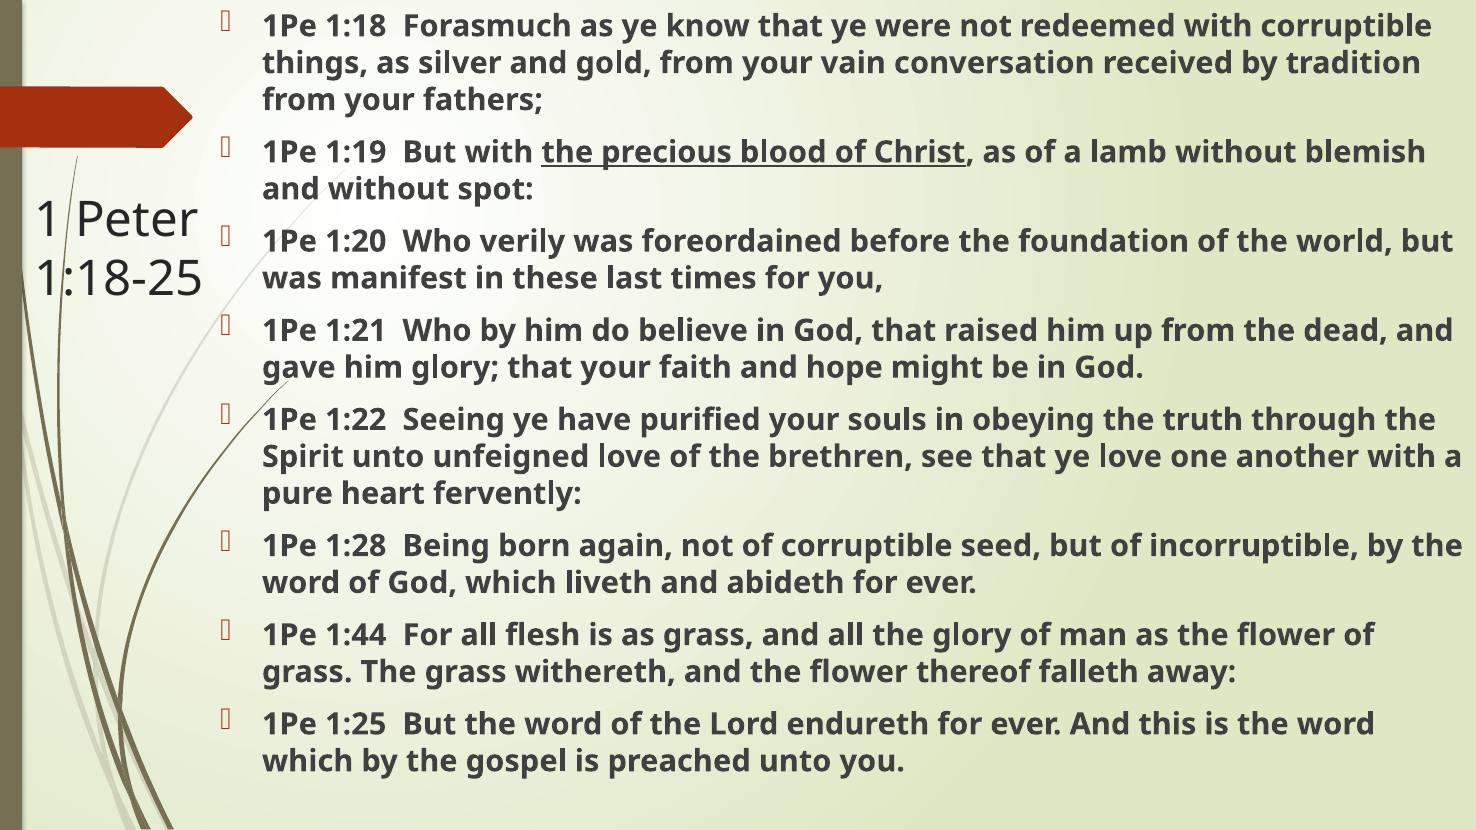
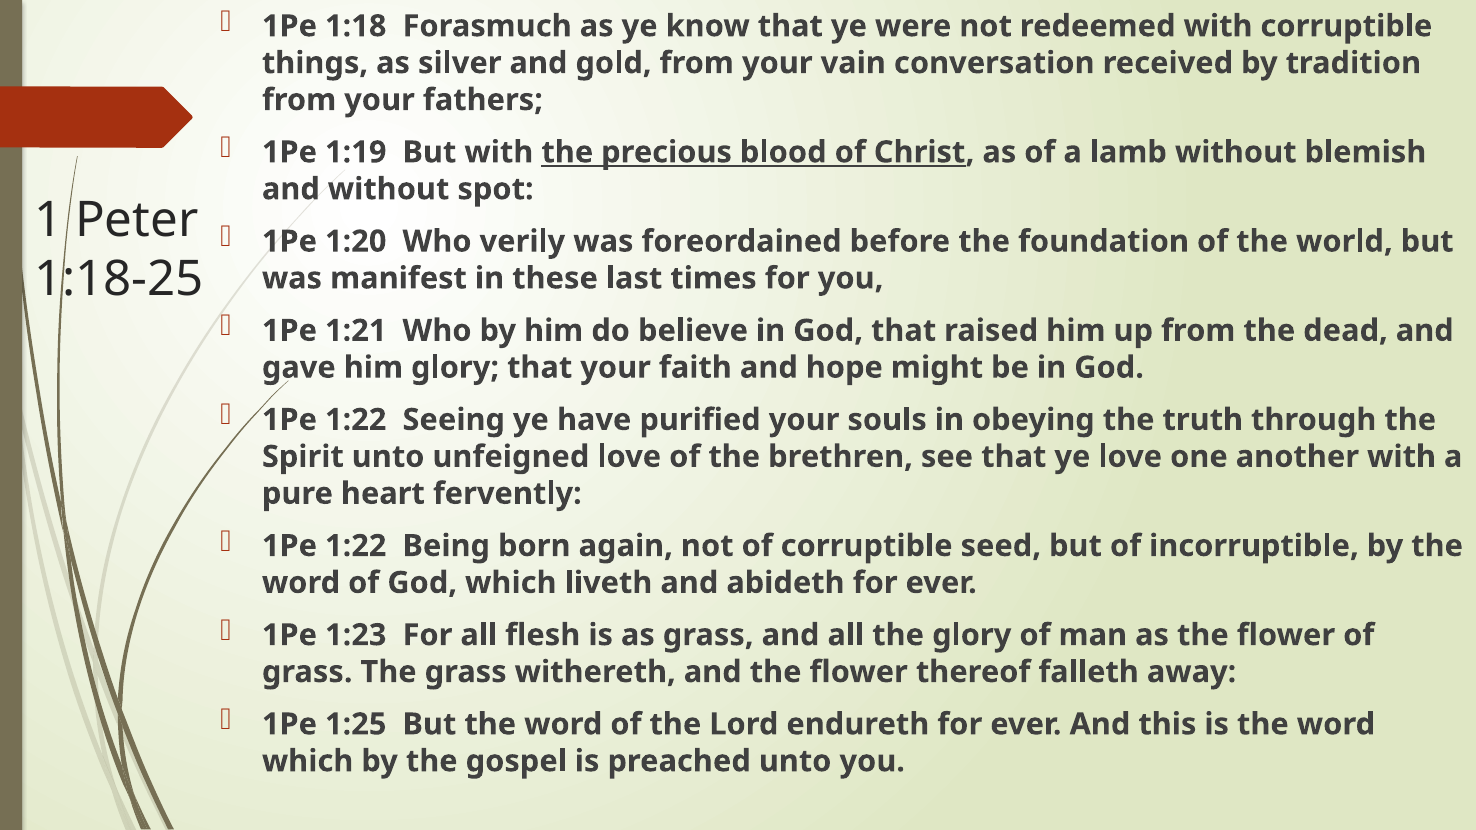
1:28 at (356, 546): 1:28 -> 1:22
1:44: 1:44 -> 1:23
